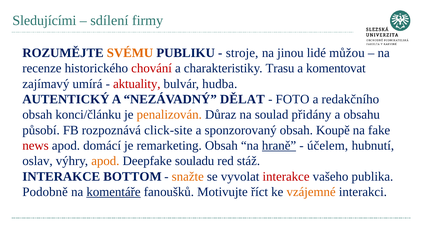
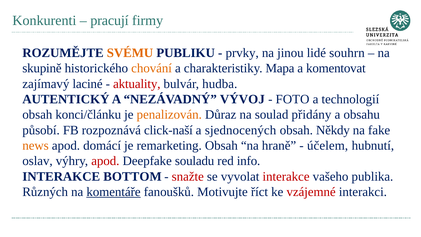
Sledujícími: Sledujícími -> Konkurenti
sdílení: sdílení -> pracují
stroje: stroje -> prvky
můžou: můžou -> souhrn
recenze: recenze -> skupině
chování colour: red -> orange
Trasu: Trasu -> Mapa
umírá: umírá -> laciné
DĚLAT: DĚLAT -> VÝVOJ
redakčního: redakčního -> technologií
click-site: click-site -> click-naší
sponzorovaný: sponzorovaný -> sjednocených
Koupě: Koupě -> Někdy
news colour: red -> orange
hraně underline: present -> none
apod at (105, 161) colour: orange -> red
stáž: stáž -> info
snažte colour: orange -> red
Podobně: Podobně -> Různých
vzájemné colour: orange -> red
